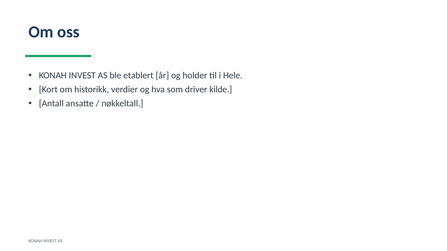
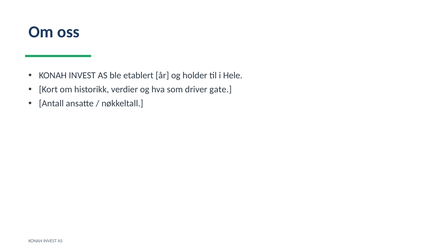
kilde: kilde -> gate
